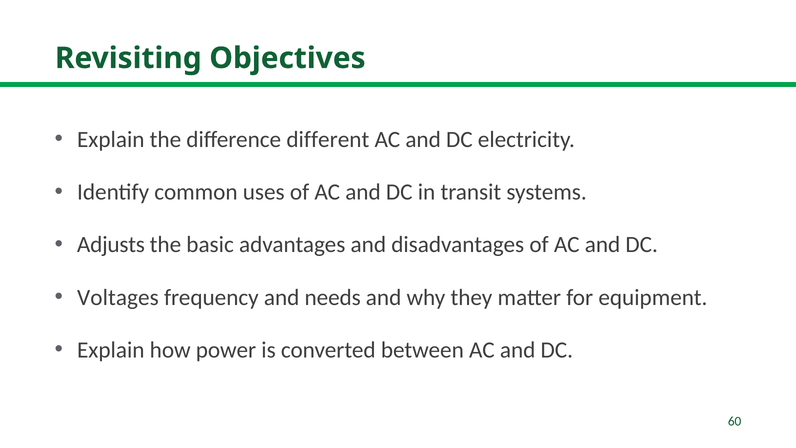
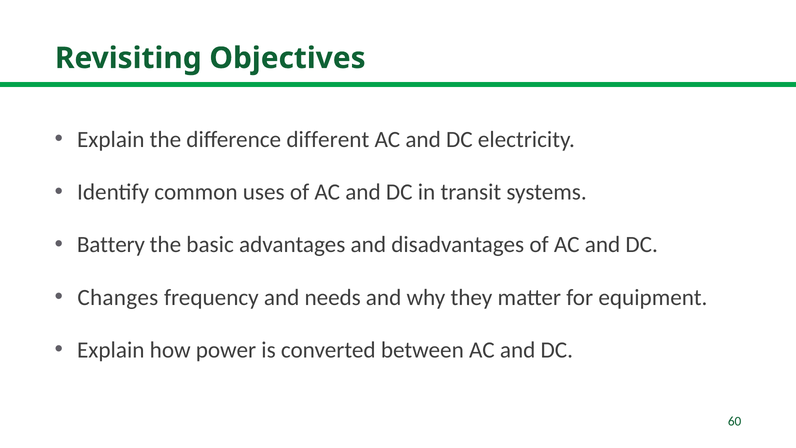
Adjusts: Adjusts -> Battery
Voltages: Voltages -> Changes
